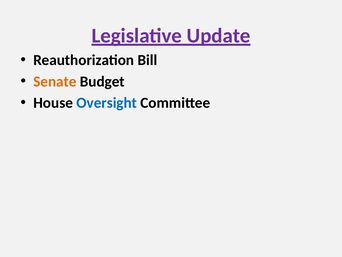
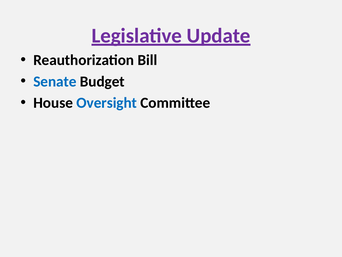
Senate colour: orange -> blue
